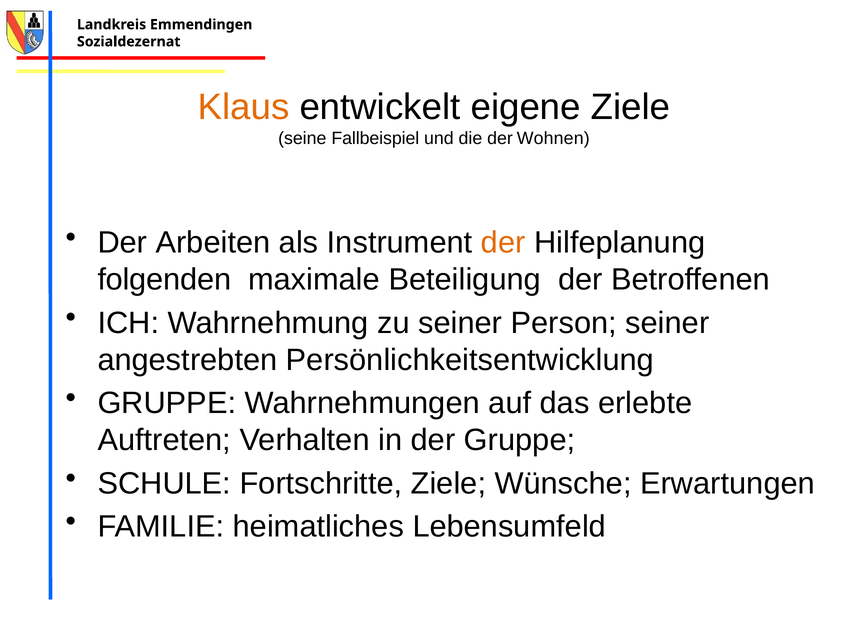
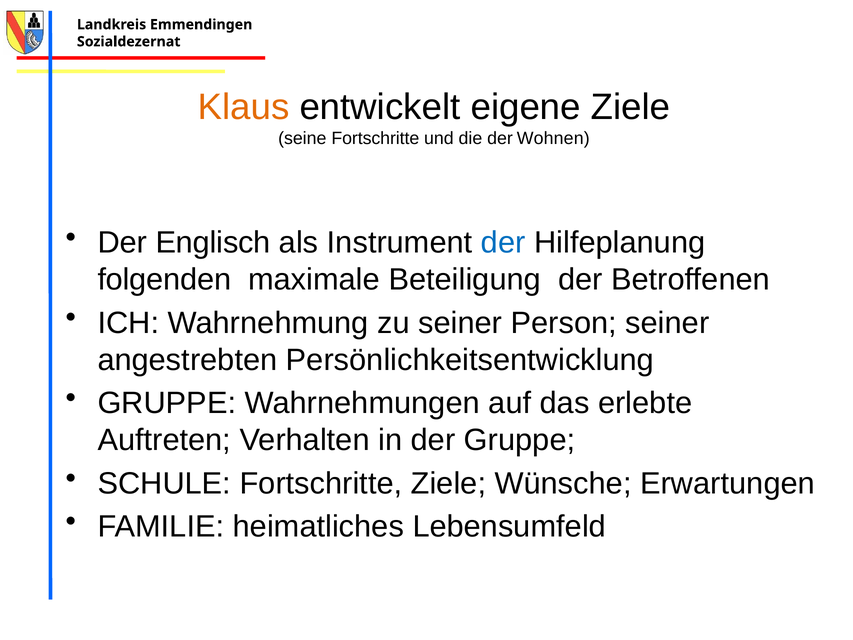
seine Fallbeispiel: Fallbeispiel -> Fortschritte
Arbeiten: Arbeiten -> Englisch
der at (503, 243) colour: orange -> blue
